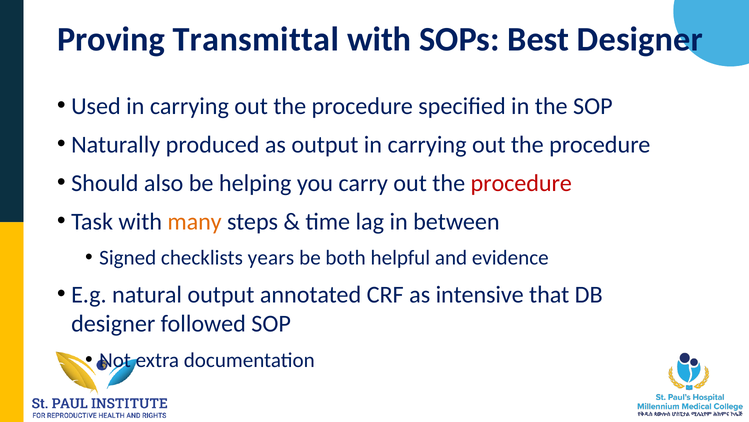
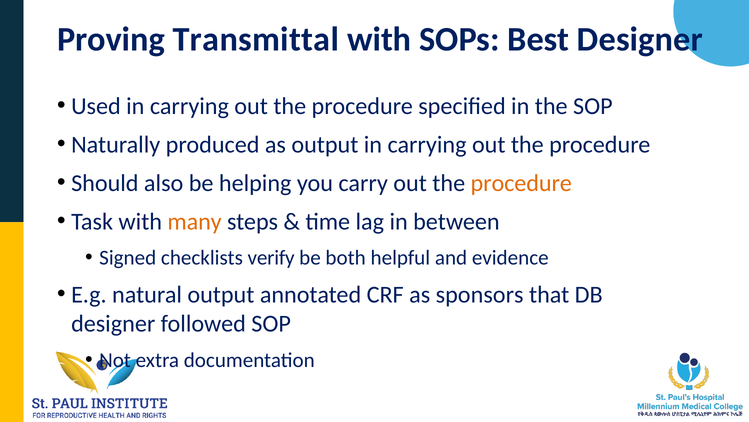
procedure at (521, 183) colour: red -> orange
years: years -> verify
intensive: intensive -> sponsors
